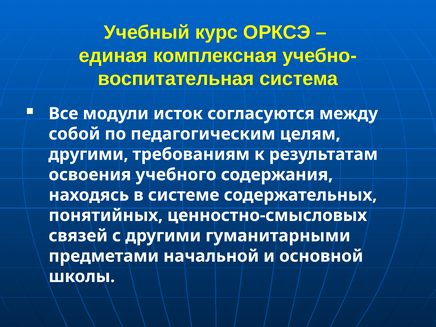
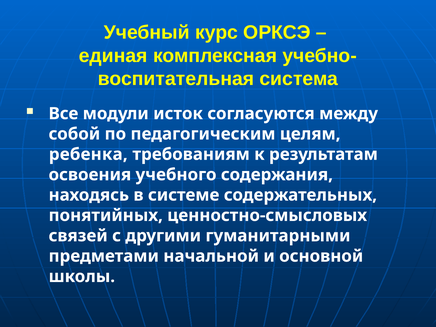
другими at (88, 154): другими -> ребенка
